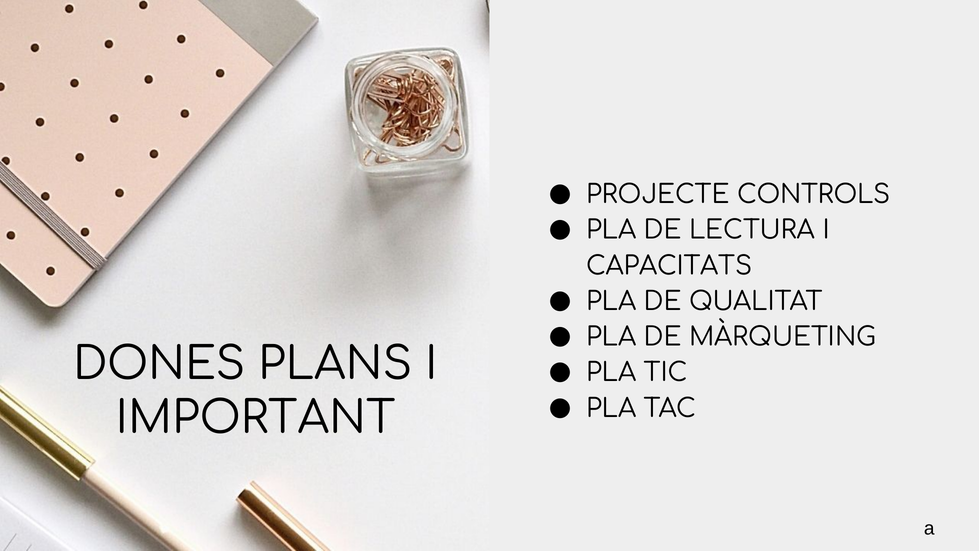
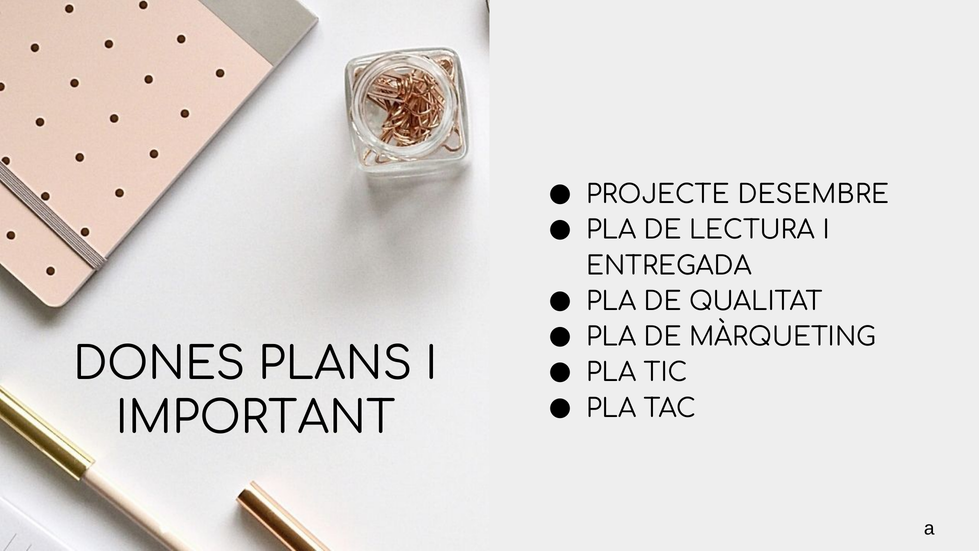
CONTROLS: CONTROLS -> DESEMBRE
CAPACITATS: CAPACITATS -> ENTREGADA
